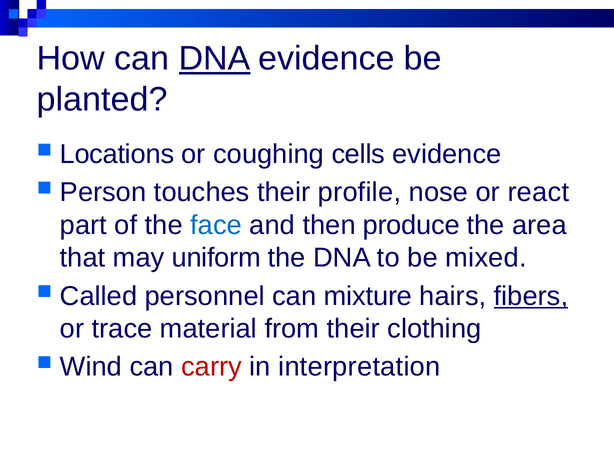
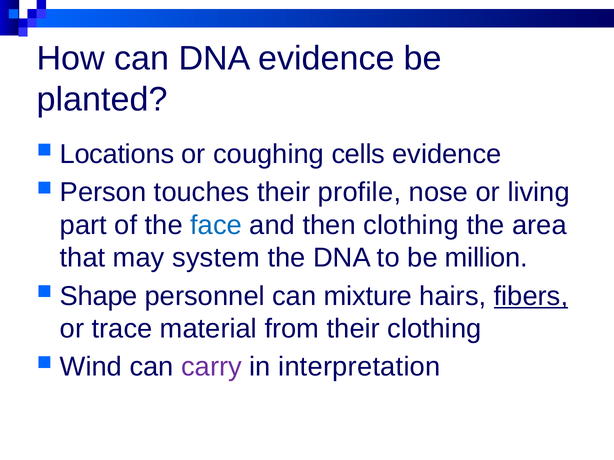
DNA at (215, 59) underline: present -> none
react: react -> living
then produce: produce -> clothing
uniform: uniform -> system
mixed: mixed -> million
Called: Called -> Shape
carry colour: red -> purple
